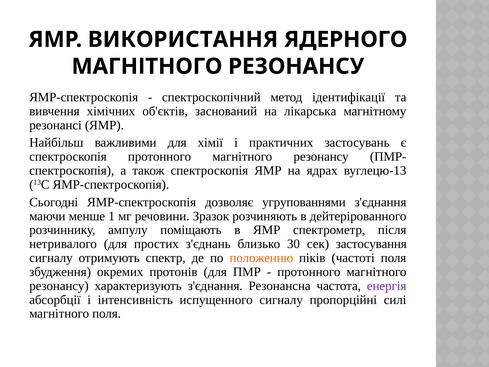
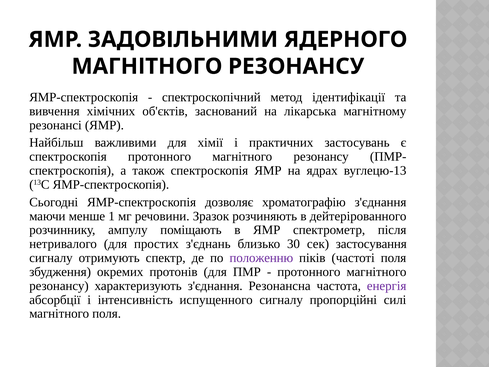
ВИКОРИСТАННЯ: ВИКОРИСТАННЯ -> ЗАДОВІЛЬНИМИ
угрупованнями: угрупованнями -> хроматографію
положенню colour: orange -> purple
